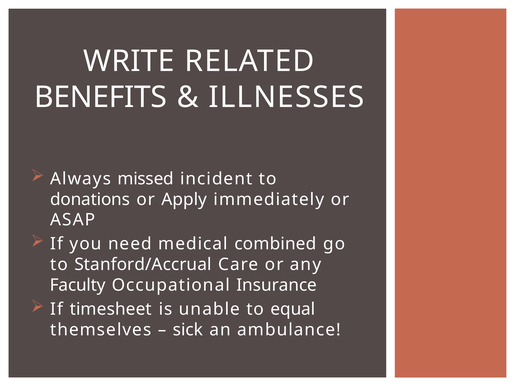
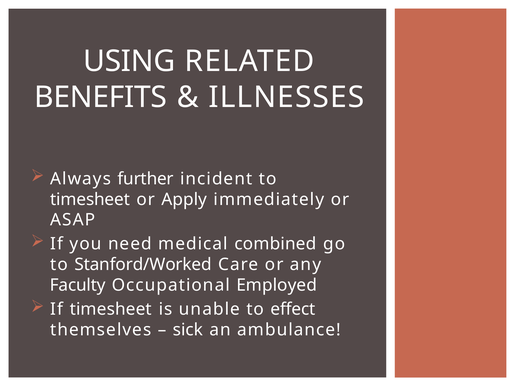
WRITE: WRITE -> USING
missed: missed -> further
donations at (90, 199): donations -> timesheet
Stanford/Accrual: Stanford/Accrual -> Stanford/Worked
Insurance: Insurance -> Employed
equal: equal -> effect
